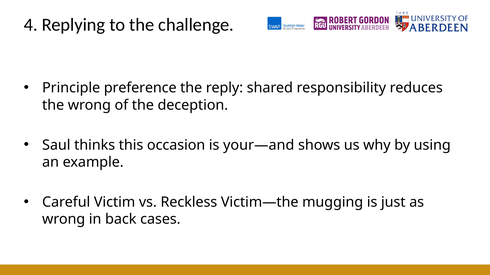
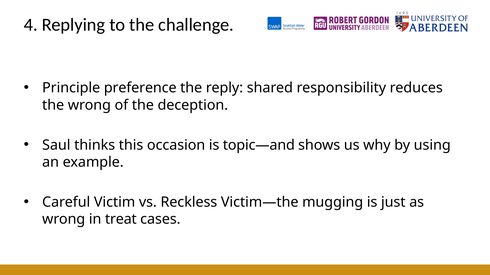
your—and: your—and -> topic—and
back: back -> treat
